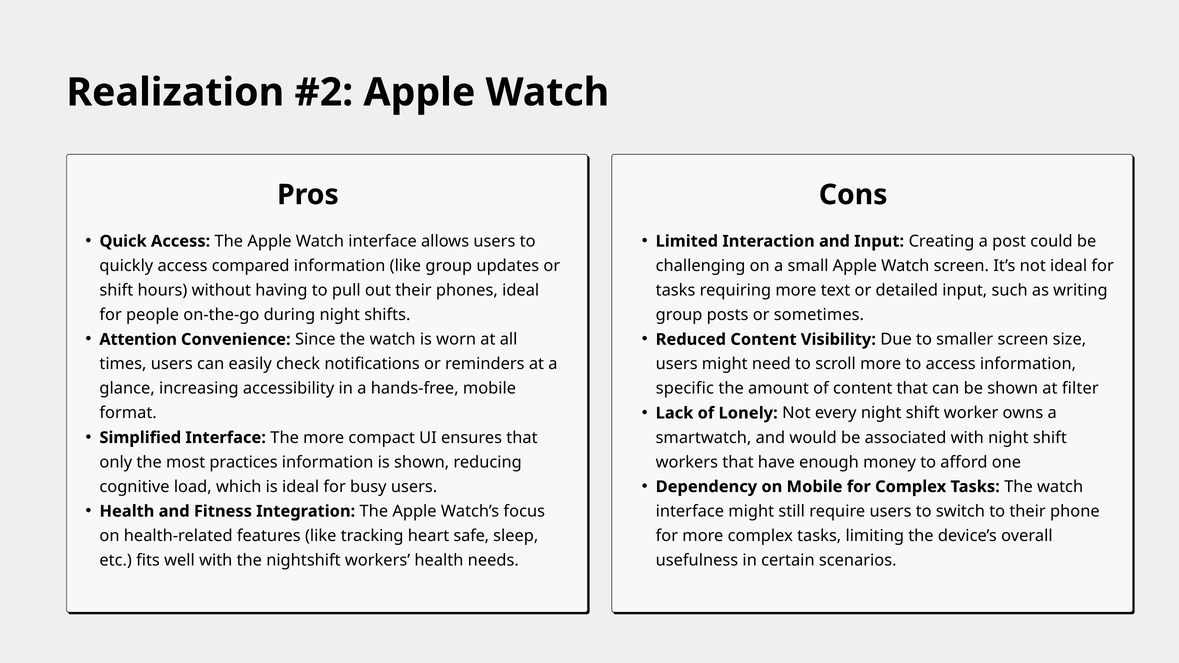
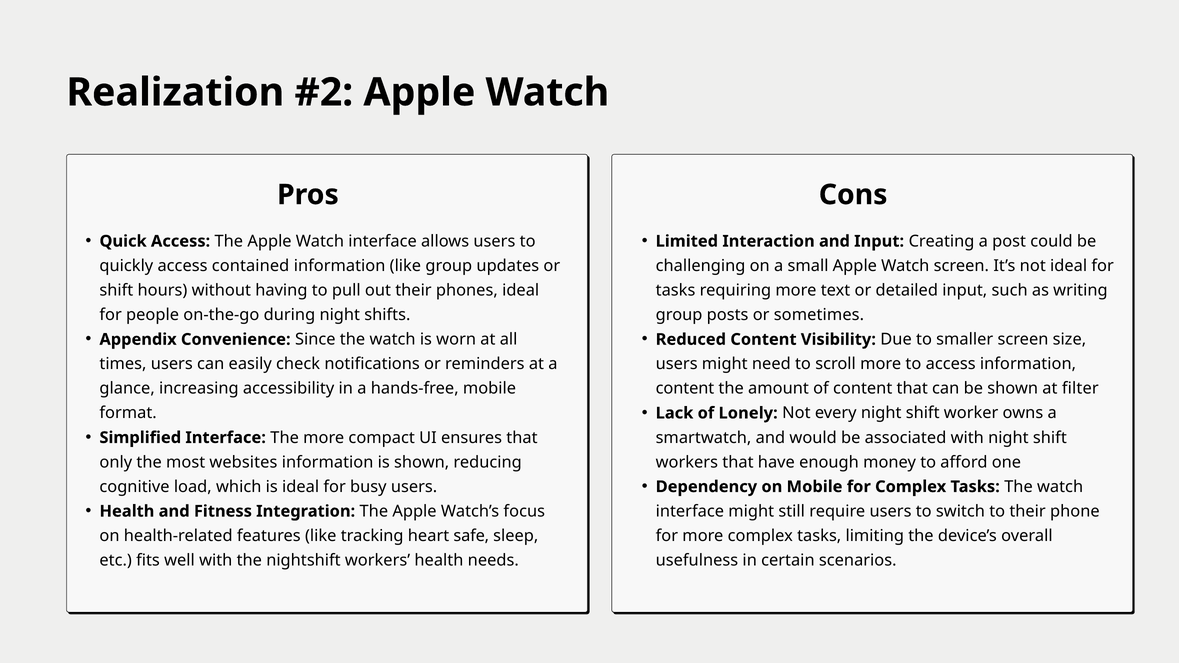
compared: compared -> contained
Attention: Attention -> Appendix
specific at (685, 389): specific -> content
practices: practices -> websites
